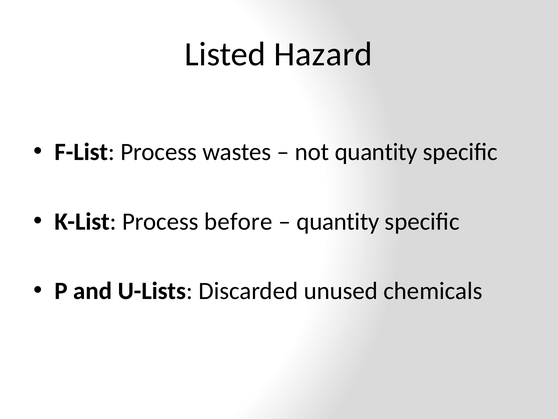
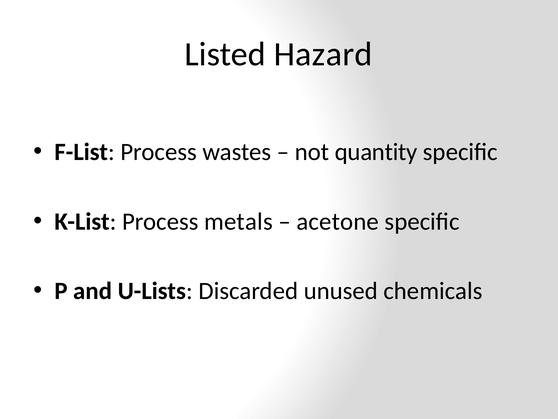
before: before -> metals
quantity at (338, 221): quantity -> acetone
